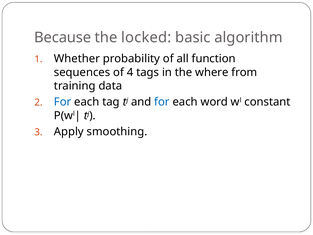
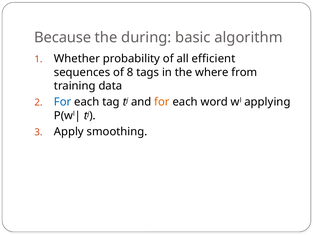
locked: locked -> during
function: function -> efficient
4: 4 -> 8
for at (162, 102) colour: blue -> orange
constant: constant -> applying
